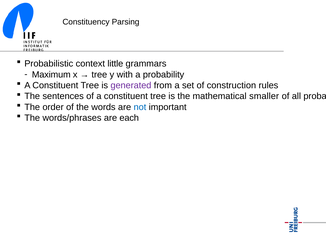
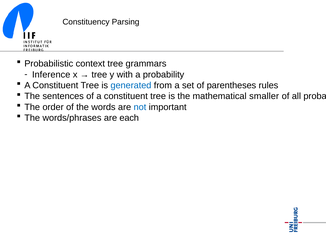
context little: little -> tree
Maximum: Maximum -> Inference
generated colour: purple -> blue
construction: construction -> parentheses
